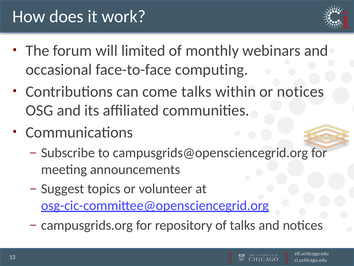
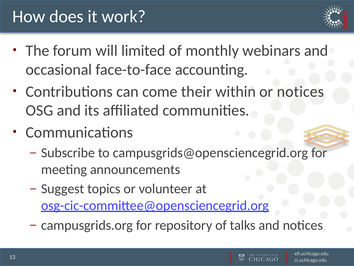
computing: computing -> accounting
come talks: talks -> their
